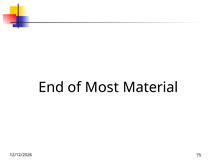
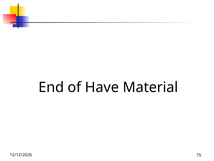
Most: Most -> Have
